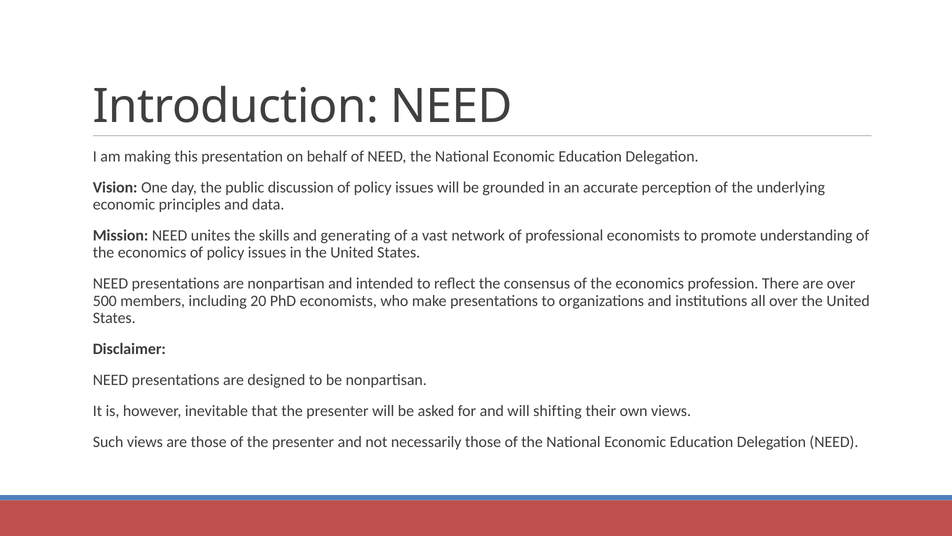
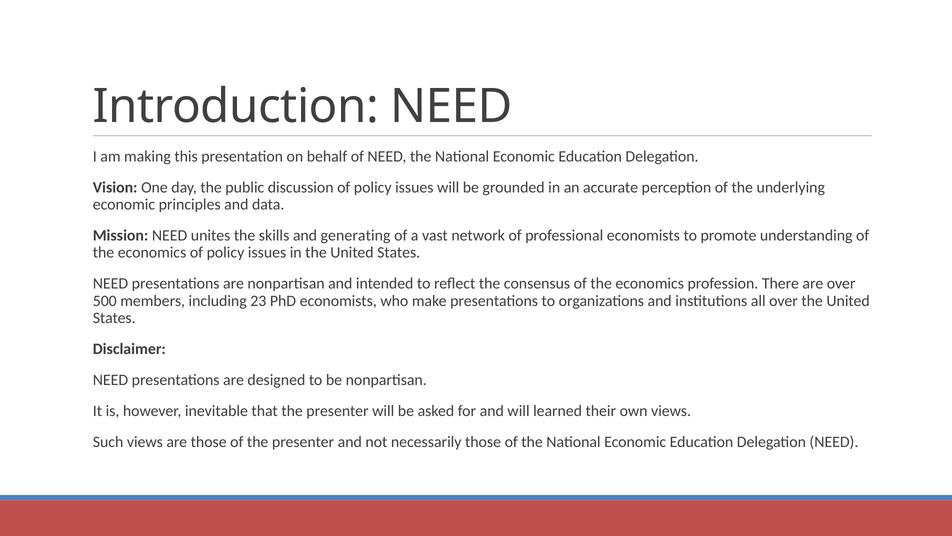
20: 20 -> 23
shifting: shifting -> learned
